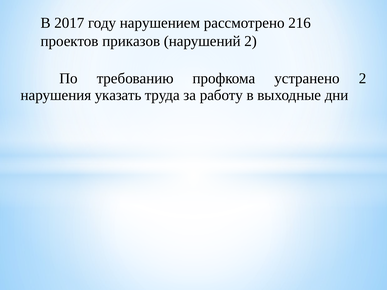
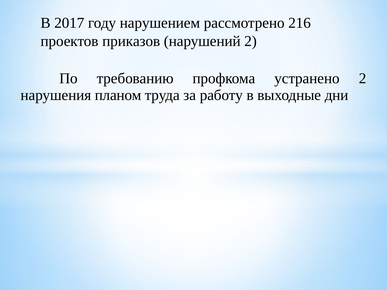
указать: указать -> планом
